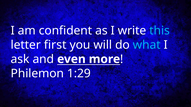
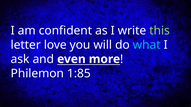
this colour: light blue -> light green
first: first -> love
1:29: 1:29 -> 1:85
